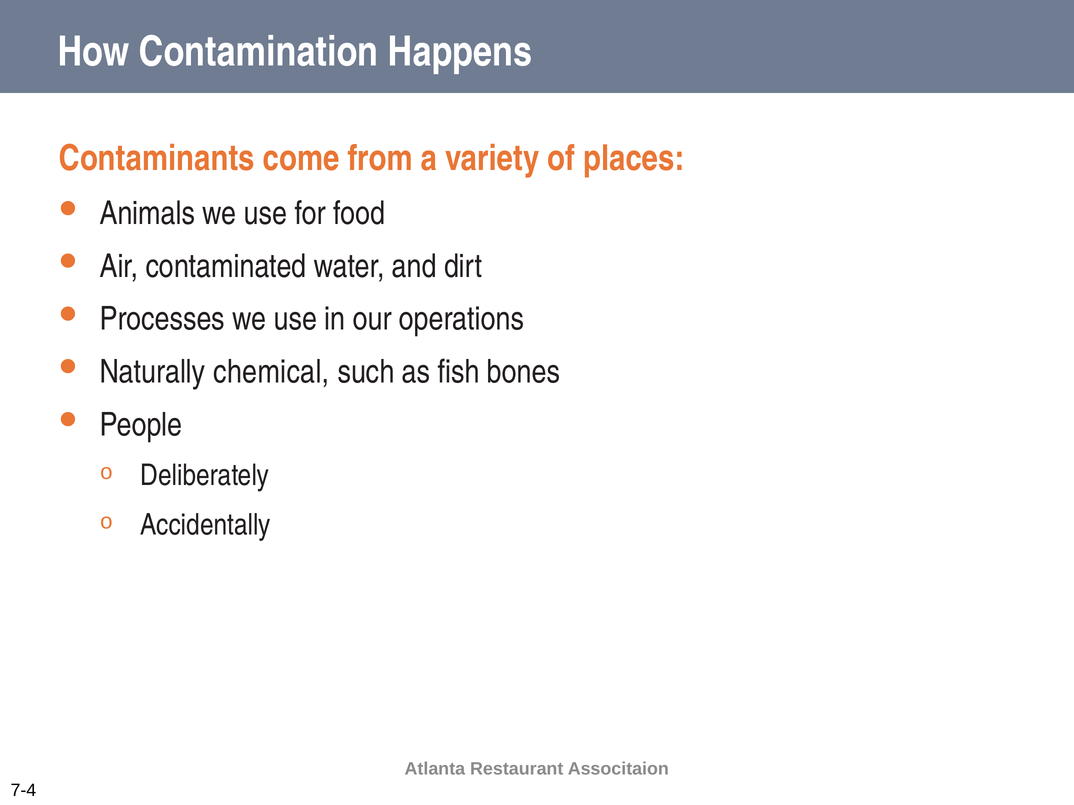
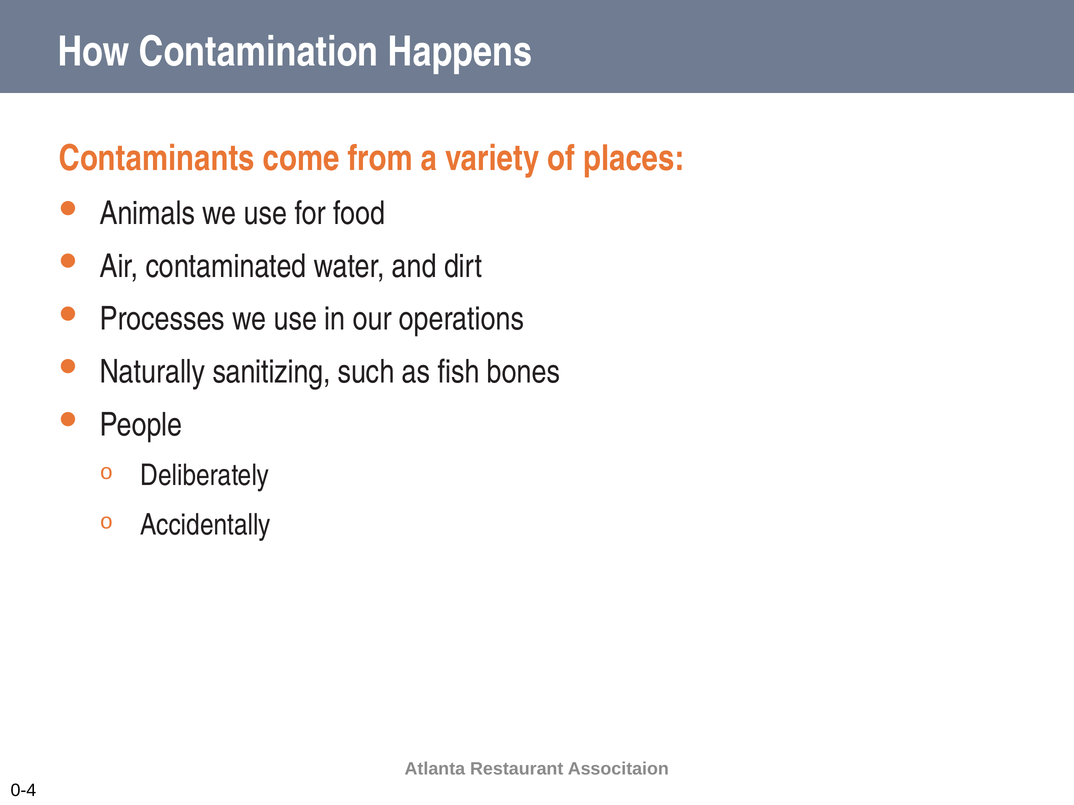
chemical: chemical -> sanitizing
7-4: 7-4 -> 0-4
